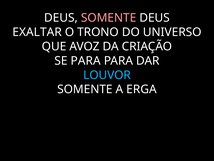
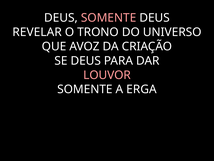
EXALTAR: EXALTAR -> REVELAR
SE PARA: PARA -> DEUS
LOUVOR colour: light blue -> pink
